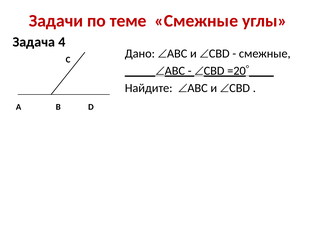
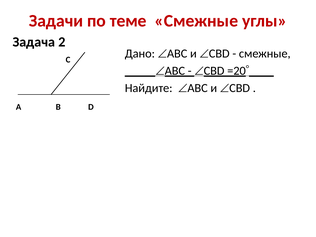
4: 4 -> 2
